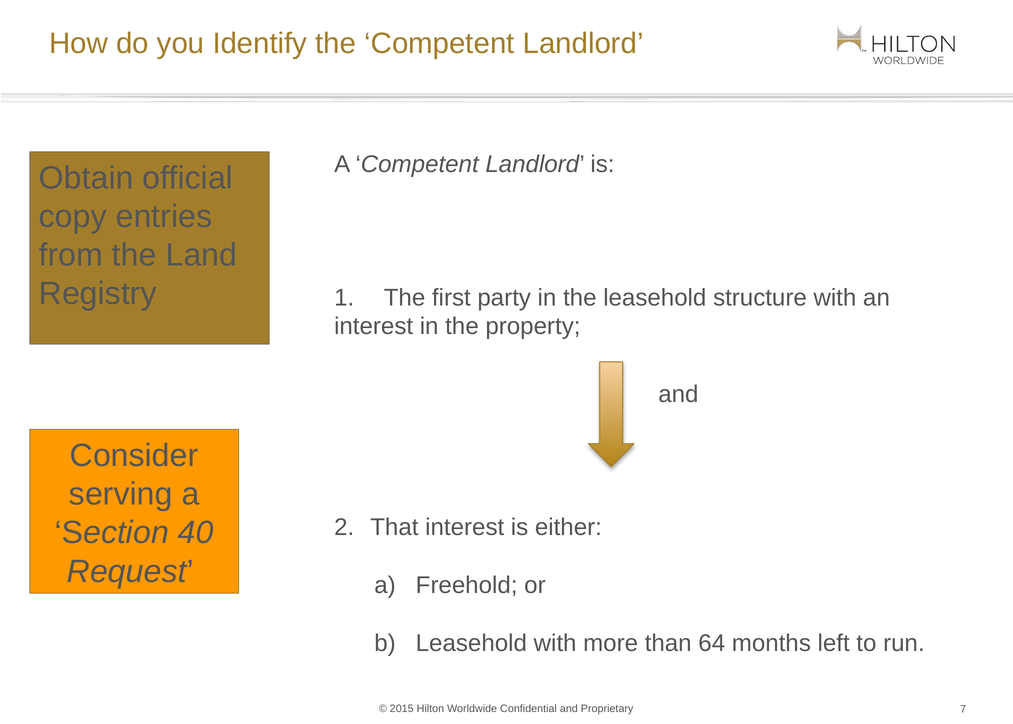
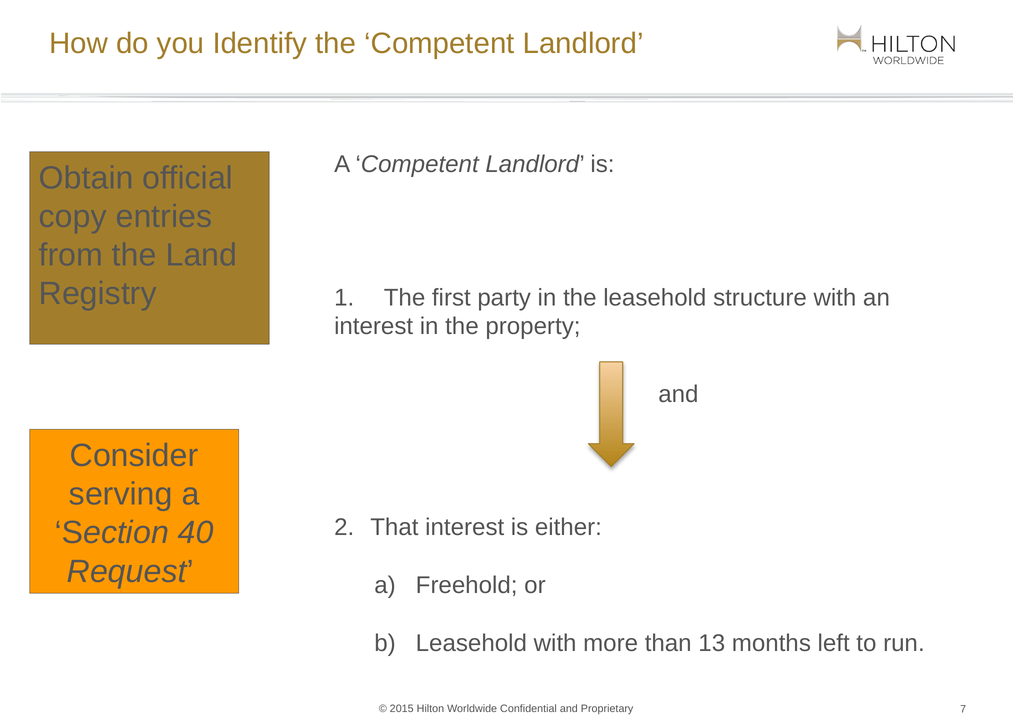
64: 64 -> 13
